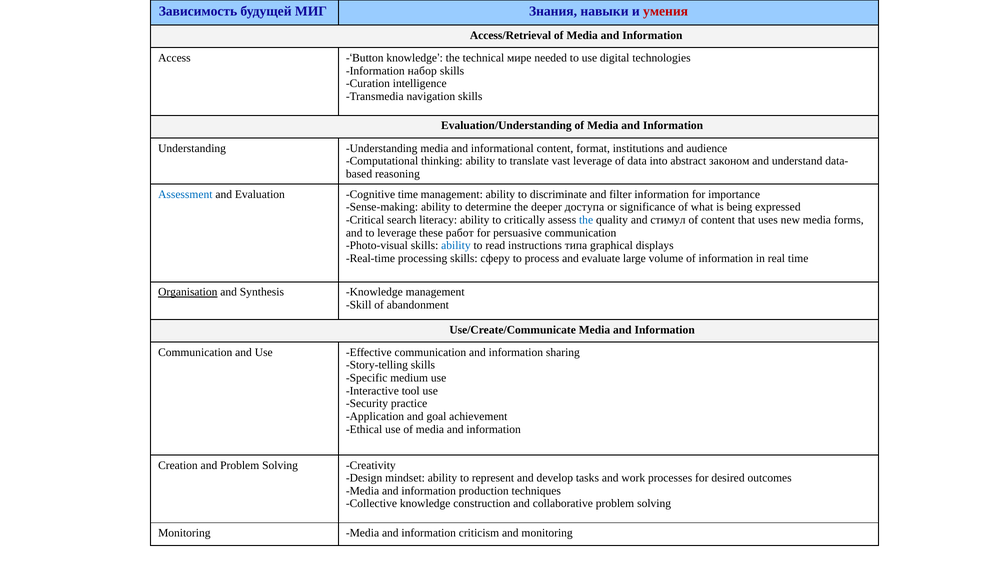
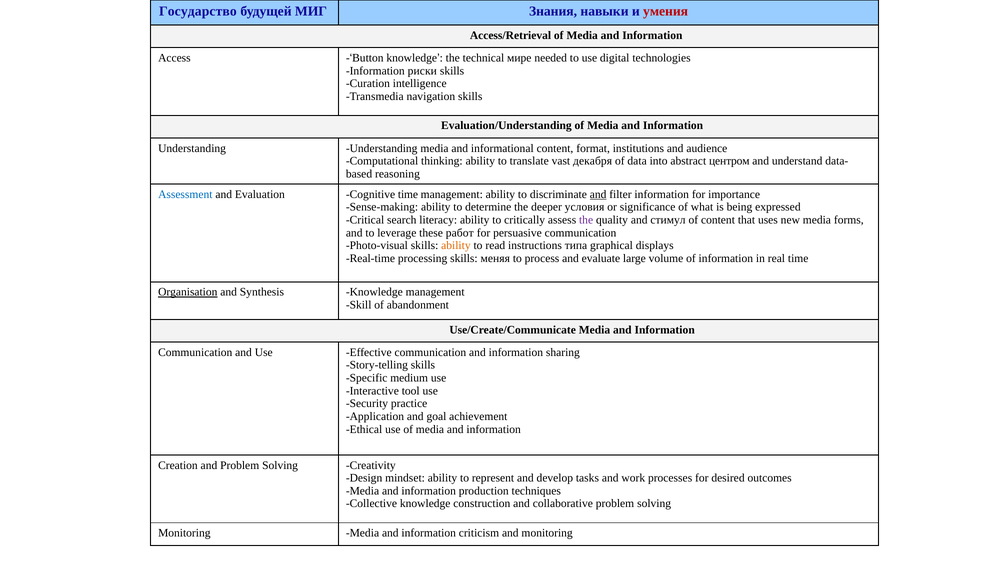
Зависимость: Зависимость -> Государство
набор: набор -> риски
vast leverage: leverage -> декабря
законом: законом -> центром
and at (598, 194) underline: none -> present
доступа: доступа -> условия
the at (586, 220) colour: blue -> purple
ability at (456, 245) colour: blue -> orange
сферу: сферу -> меняя
